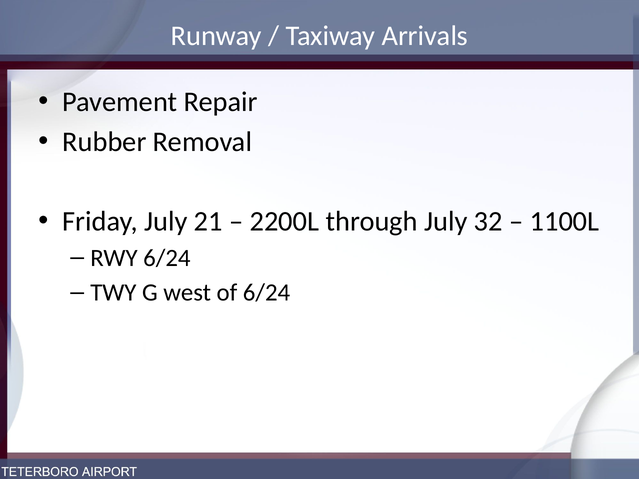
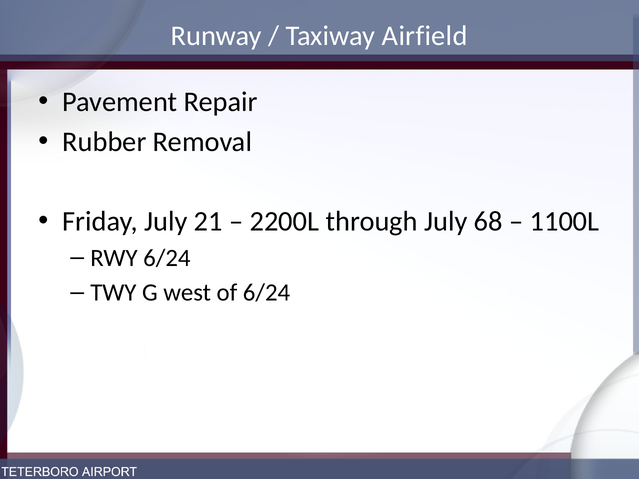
Arrivals: Arrivals -> Airfield
32: 32 -> 68
